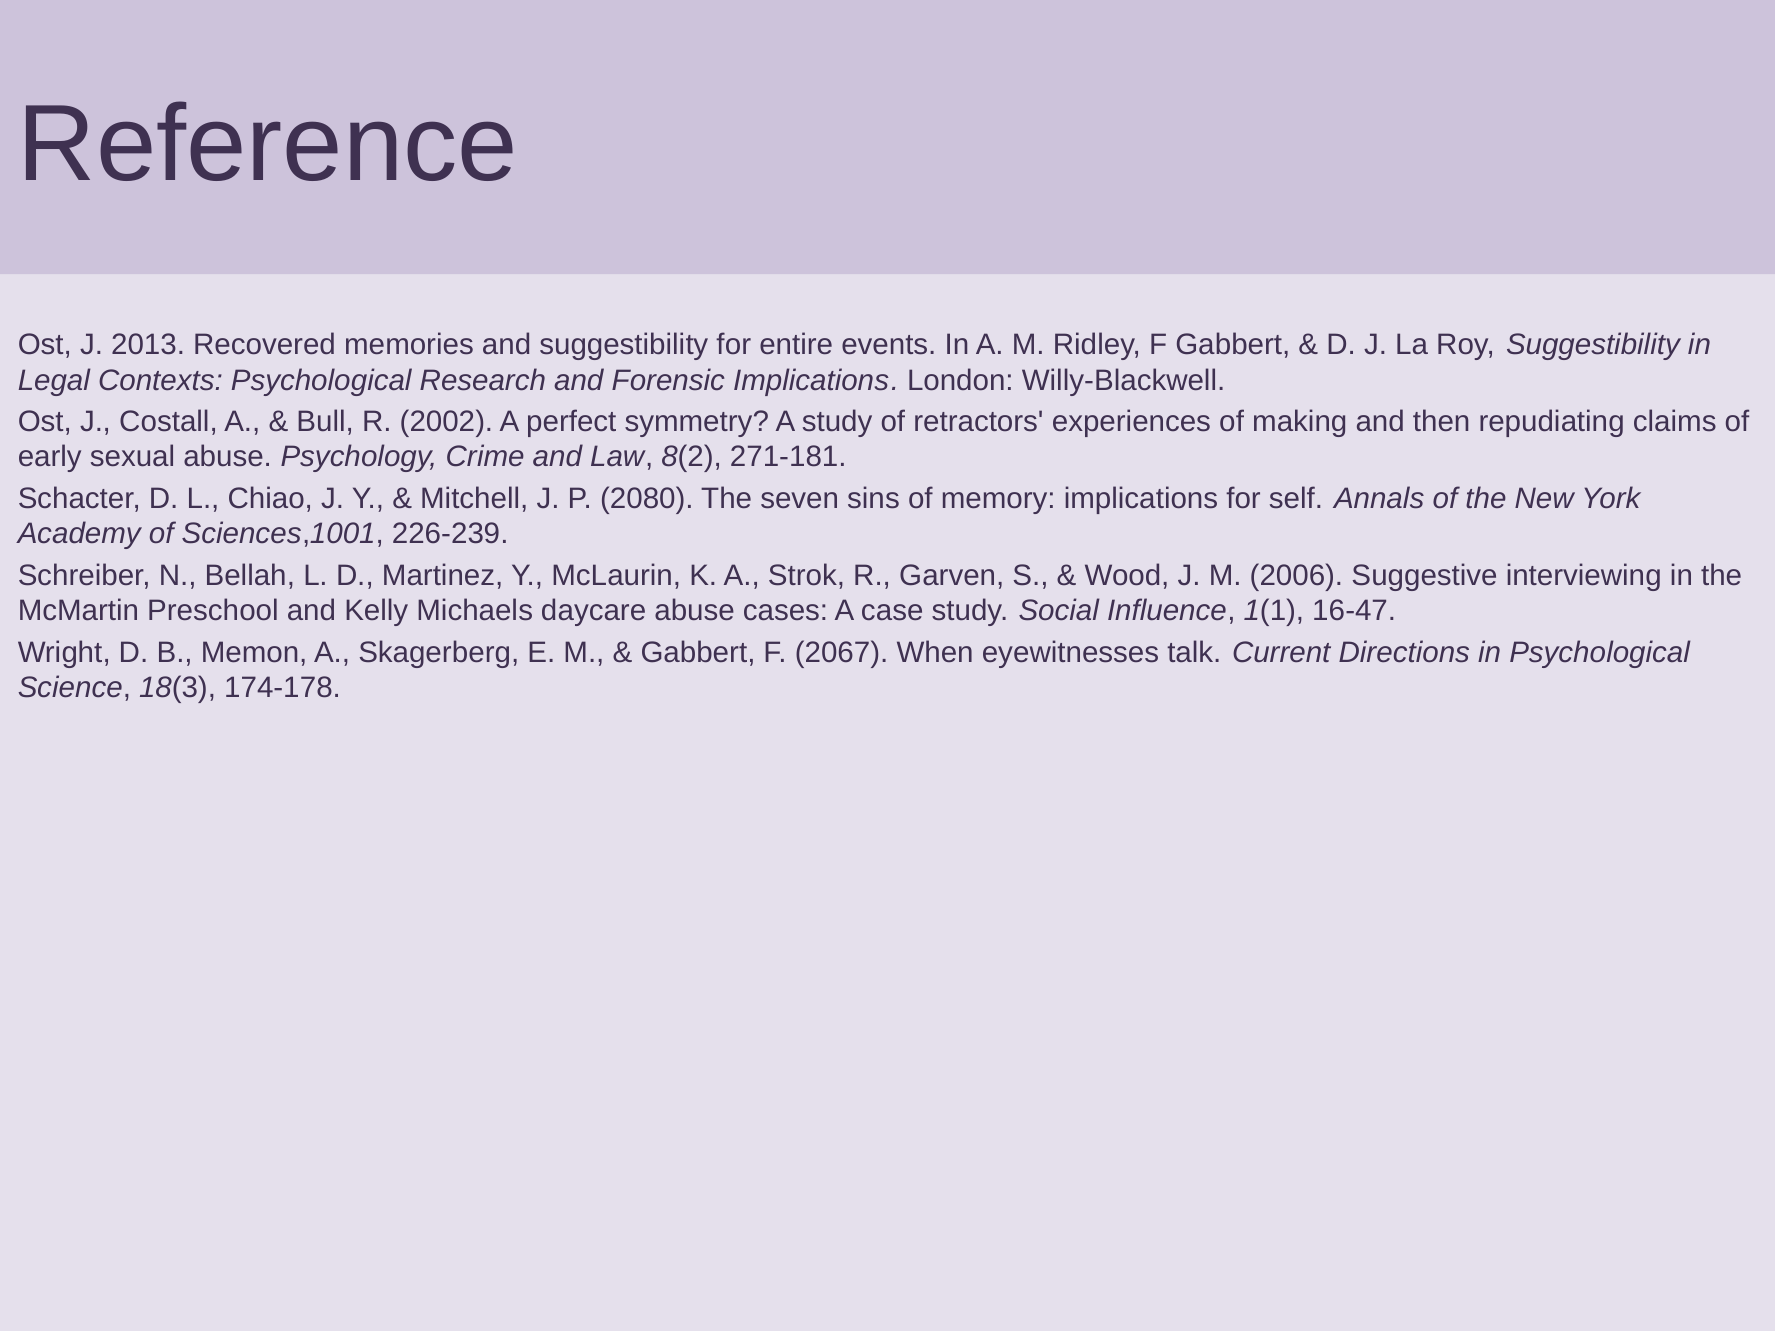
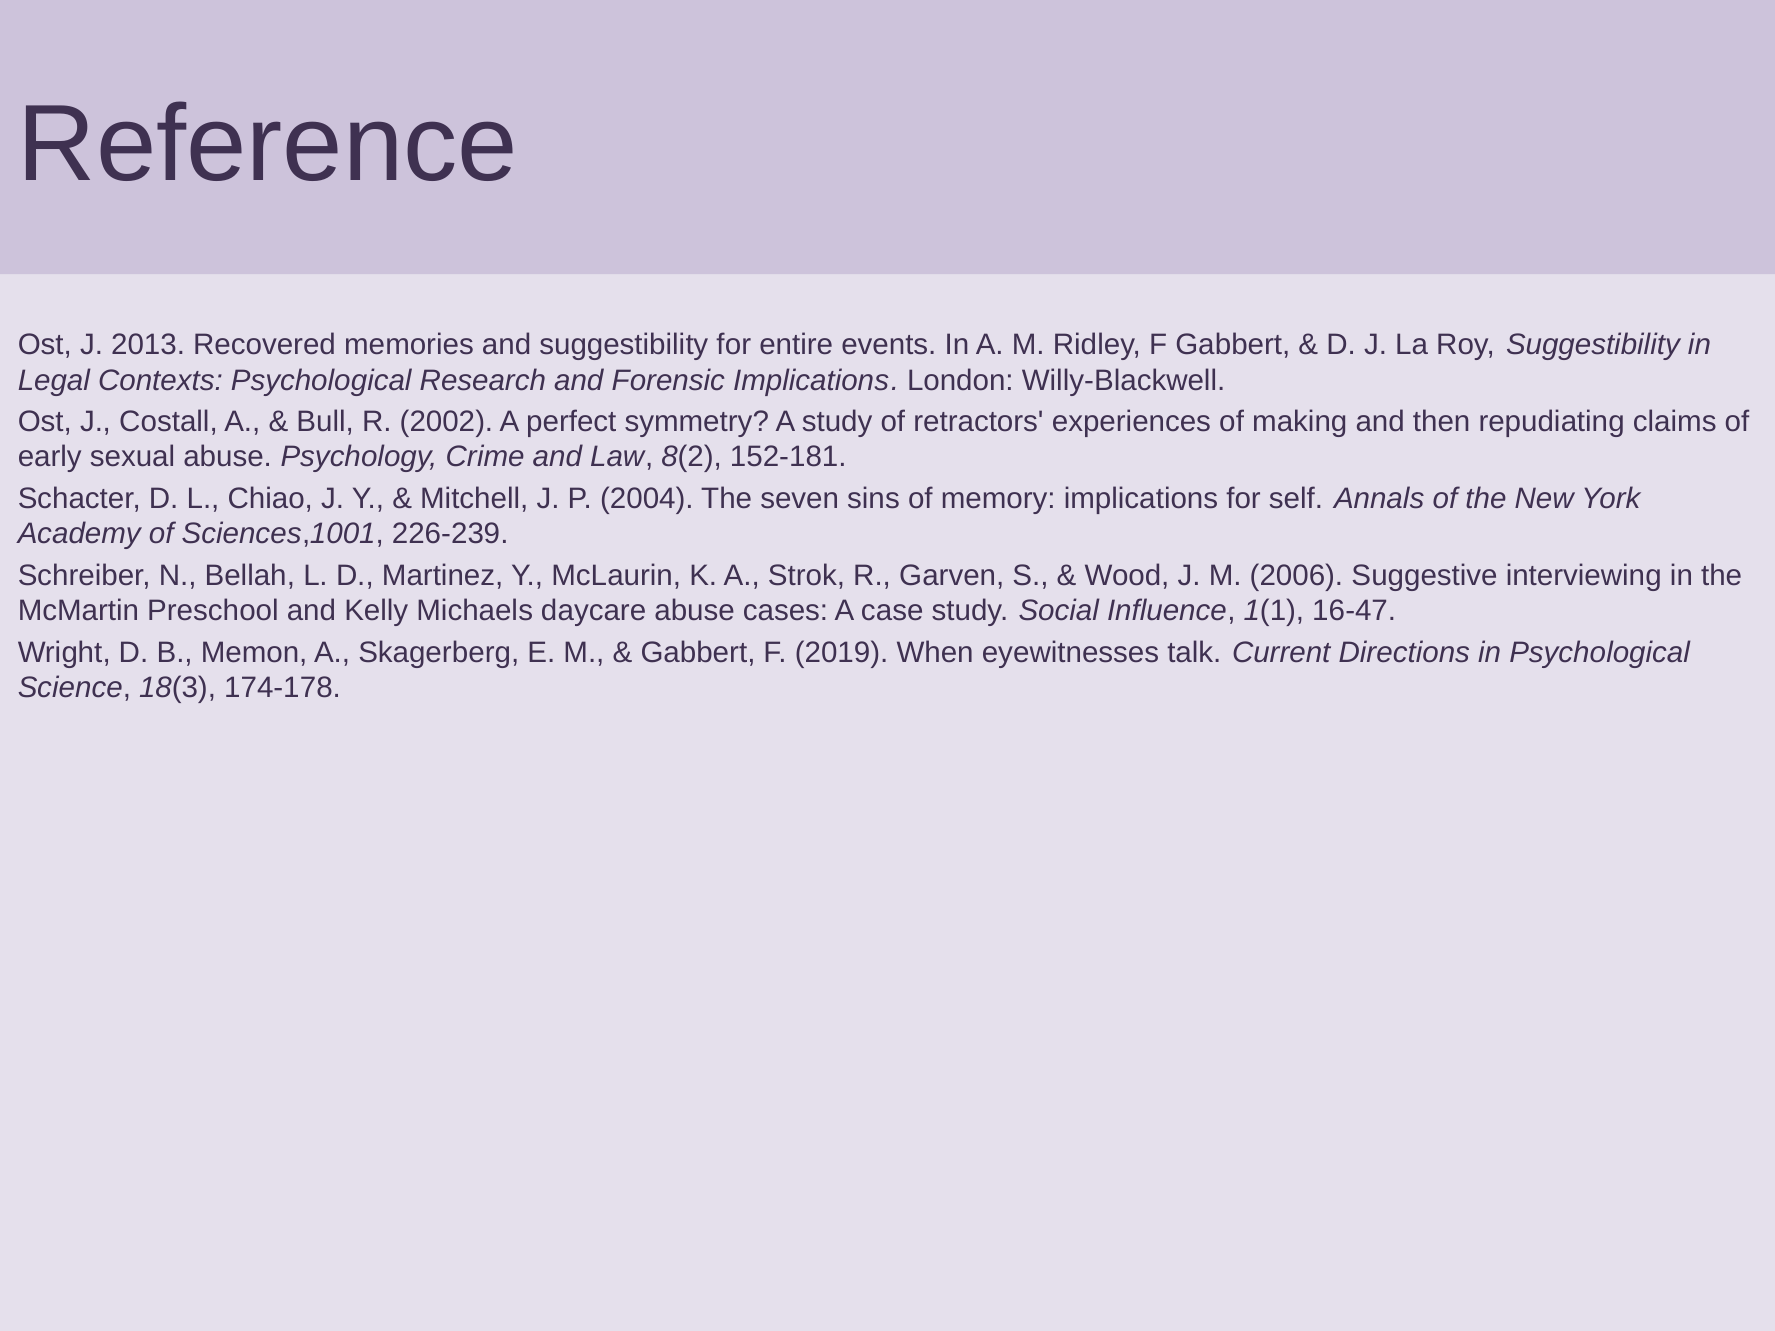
271-181: 271-181 -> 152-181
2080: 2080 -> 2004
2067: 2067 -> 2019
